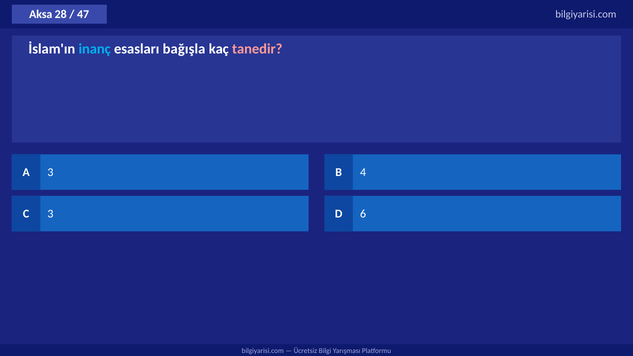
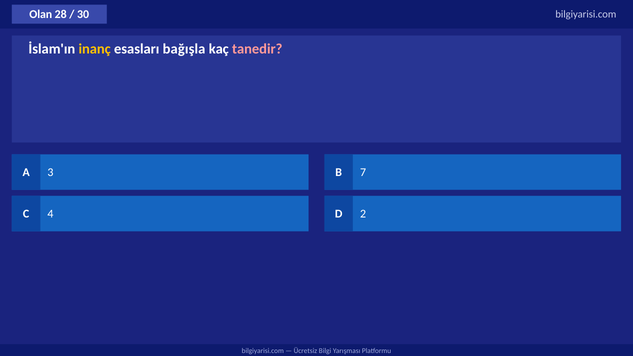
Aksa: Aksa -> Olan
47: 47 -> 30
inanç colour: light blue -> yellow
4: 4 -> 7
C 3: 3 -> 4
6: 6 -> 2
